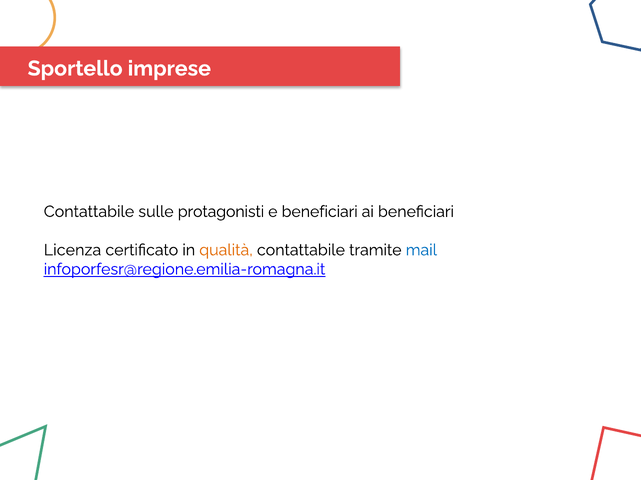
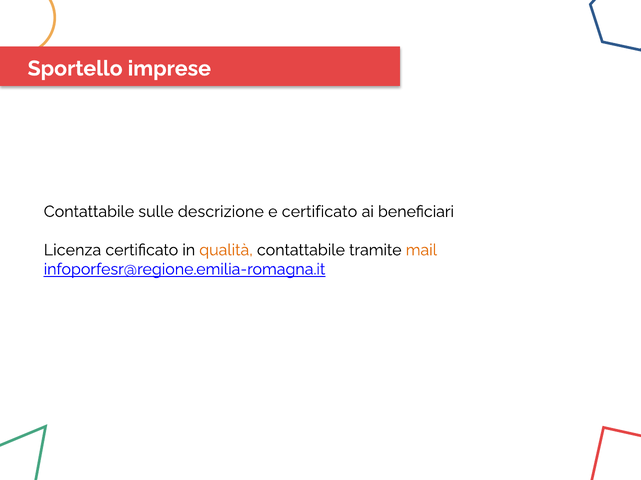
protagonisti: protagonisti -> descrizione
e beneficiari: beneficiari -> certificato
mail colour: blue -> orange
